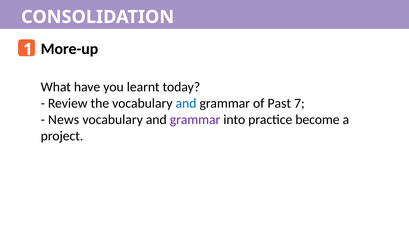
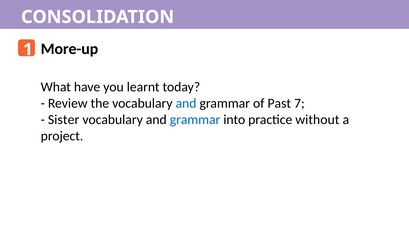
News: News -> Sister
grammar at (195, 120) colour: purple -> blue
become: become -> without
